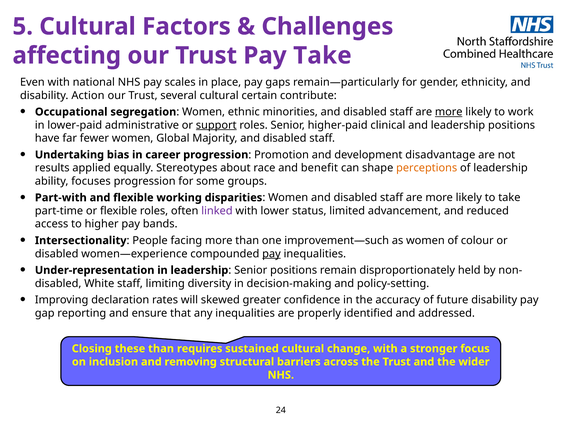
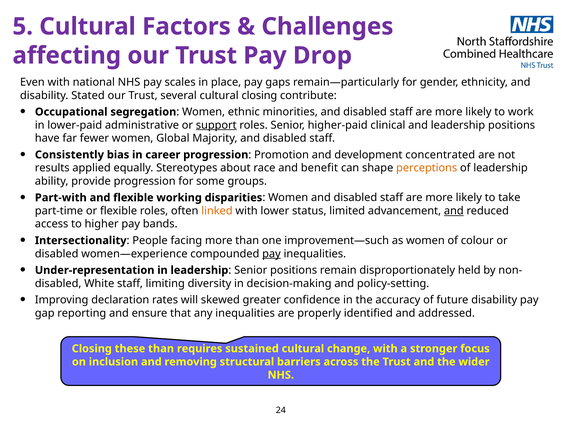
Pay Take: Take -> Drop
Action: Action -> Stated
cultural certain: certain -> closing
more at (449, 112) underline: present -> none
Undertaking: Undertaking -> Consistently
disadvantage: disadvantage -> concentrated
focuses: focuses -> provide
linked colour: purple -> orange
and at (454, 211) underline: none -> present
